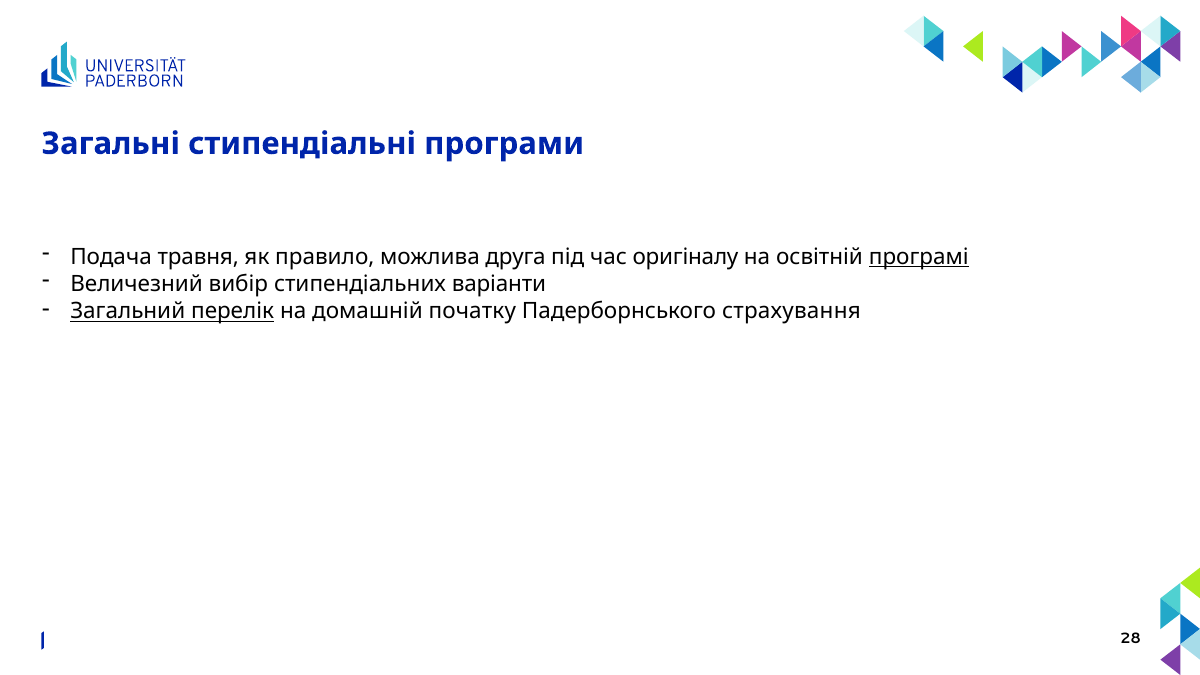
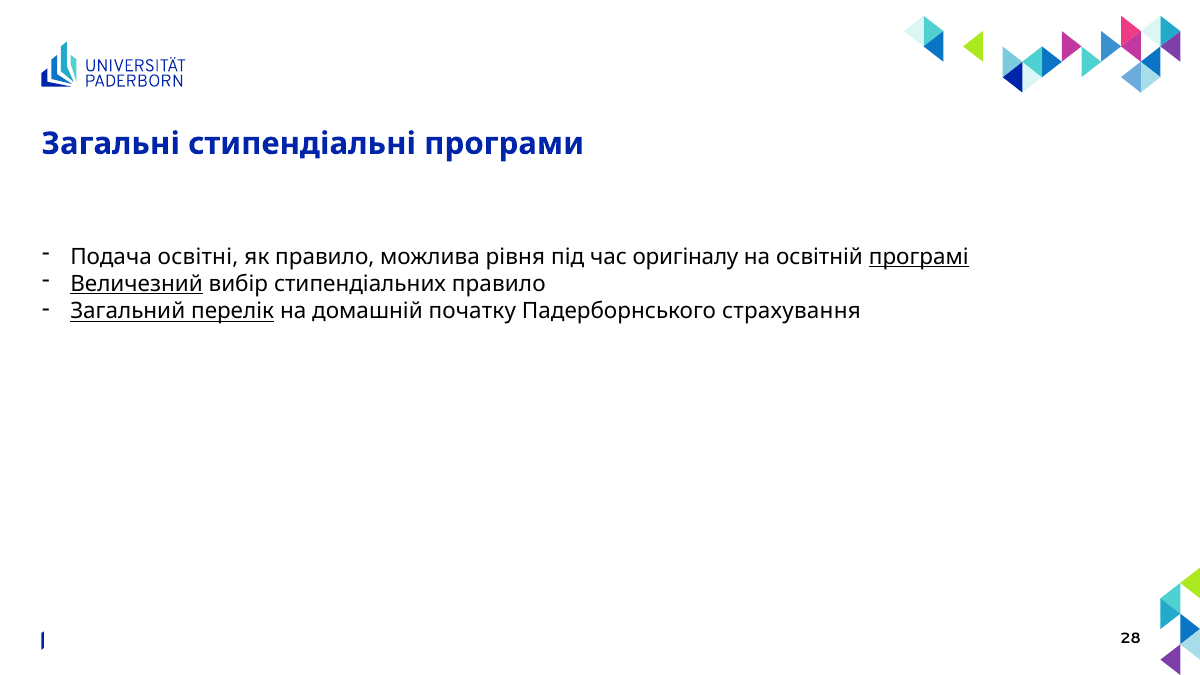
травня: травня -> освітні
друга: друга -> рівня
Величезний underline: none -> present
стипендіальних варіанти: варіанти -> правило
